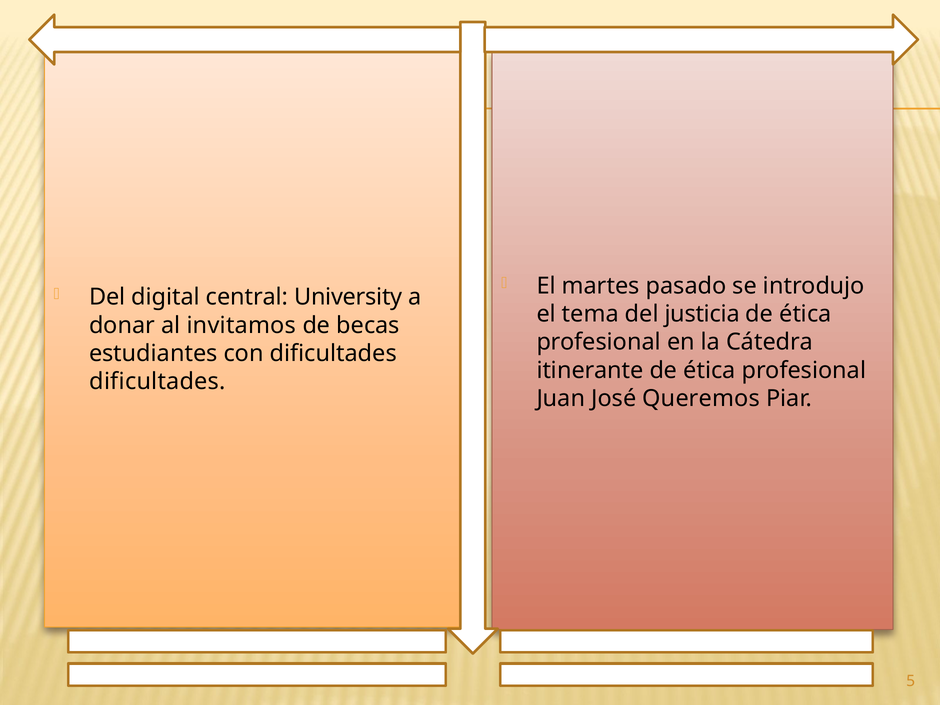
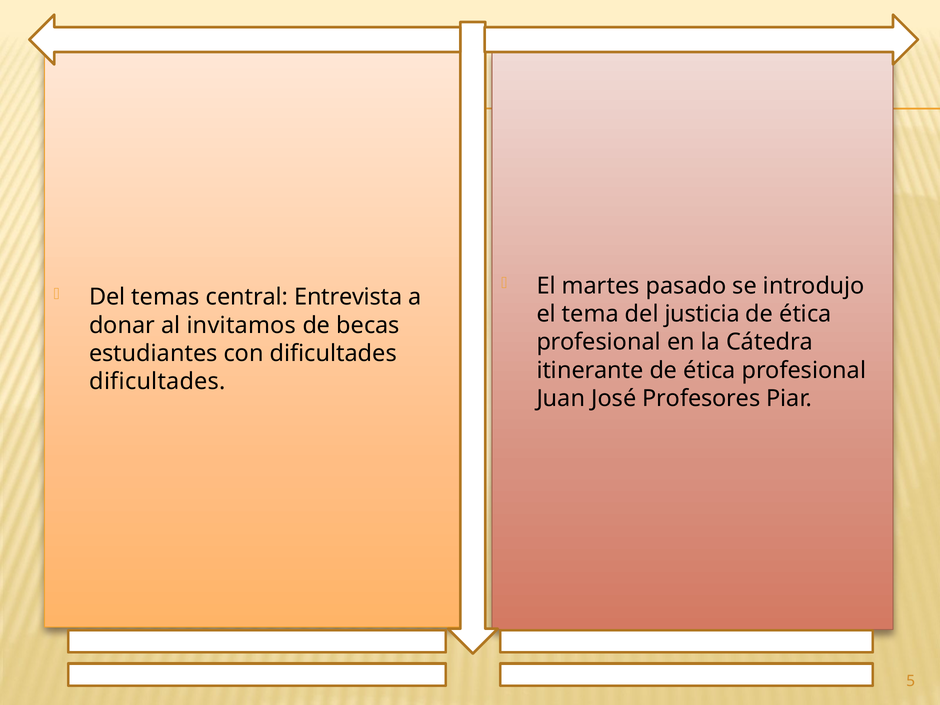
digital: digital -> temas
University: University -> Entrevista
Queremos: Queremos -> Profesores
